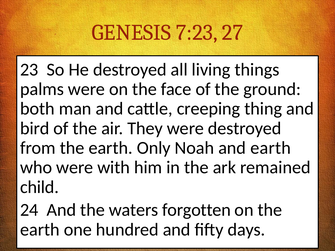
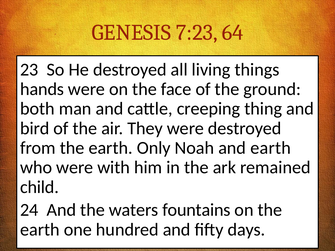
27: 27 -> 64
palms: palms -> hands
forgotten: forgotten -> fountains
